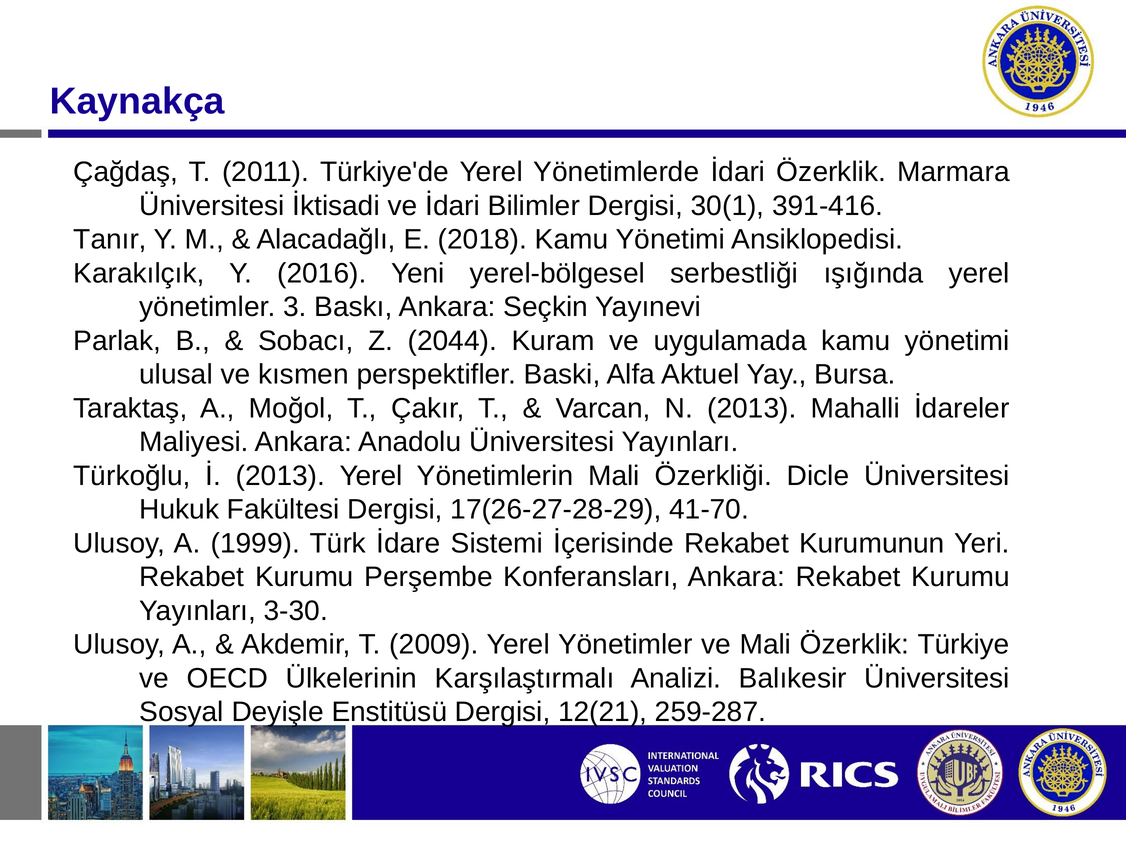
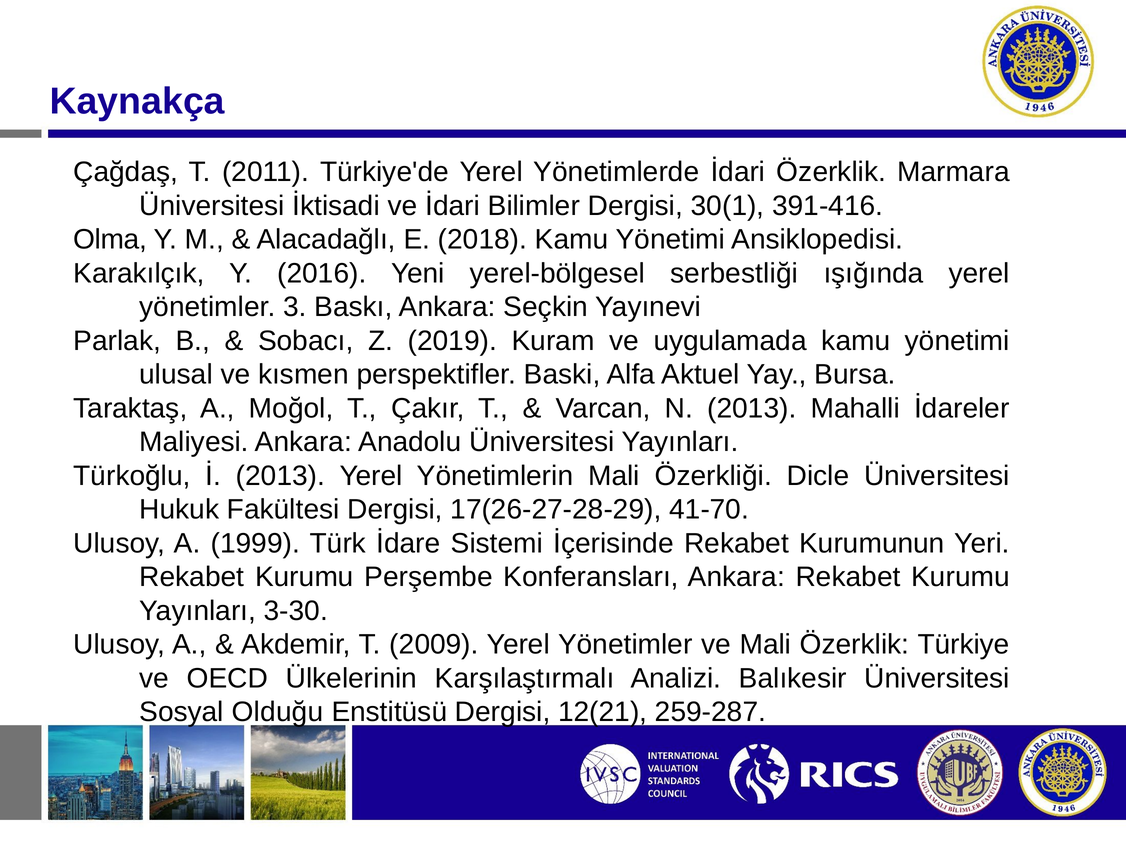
Tanır: Tanır -> Olma
2044: 2044 -> 2019
Deyişle: Deyişle -> Olduğu
